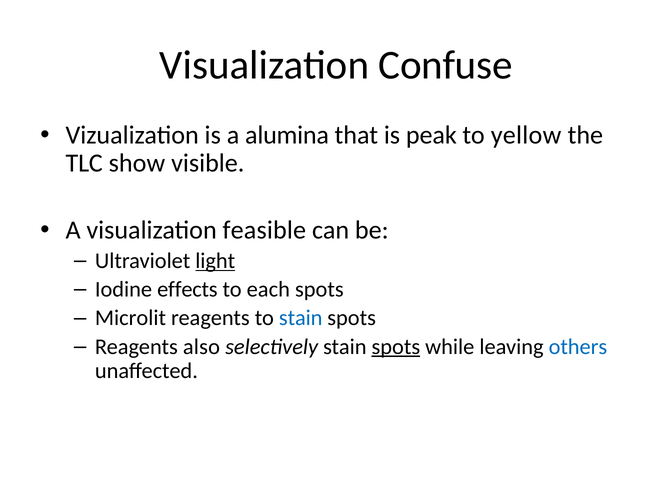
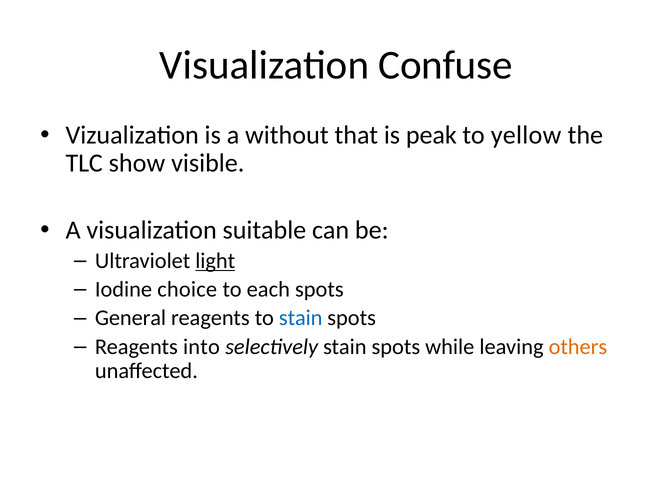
alumina: alumina -> without
feasible: feasible -> suitable
effects: effects -> choice
Microlit: Microlit -> General
also: also -> into
spots at (396, 347) underline: present -> none
others colour: blue -> orange
